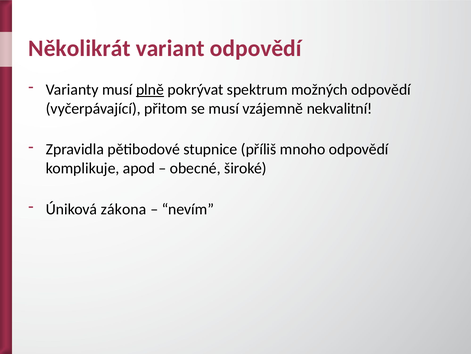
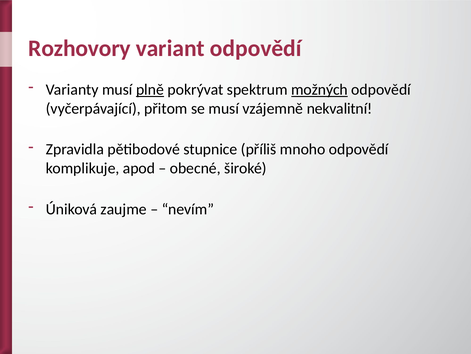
Několikrát: Několikrát -> Rozhovory
možných underline: none -> present
zákona: zákona -> zaujme
